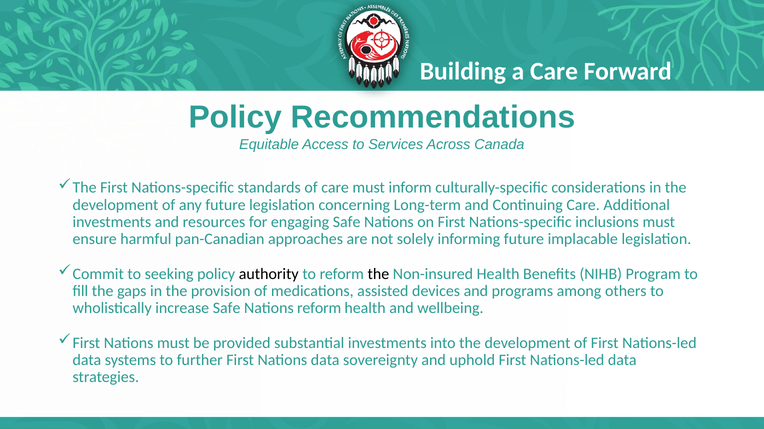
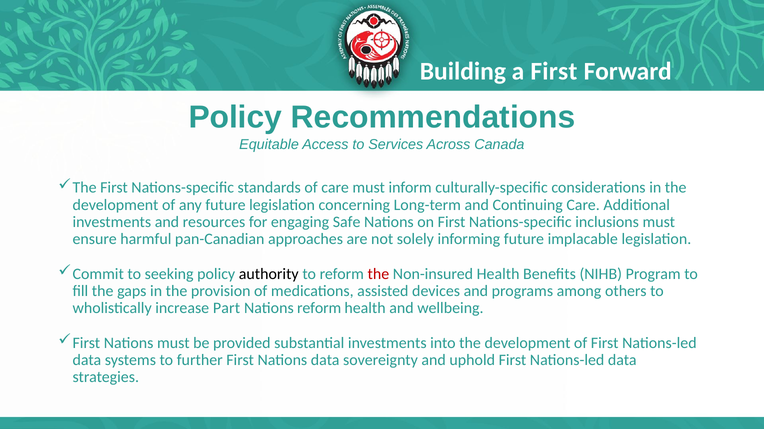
a Care: Care -> First
the at (378, 274) colour: black -> red
increase Safe: Safe -> Part
